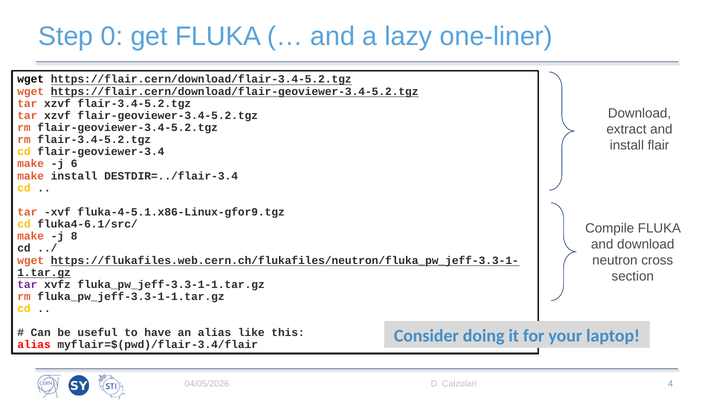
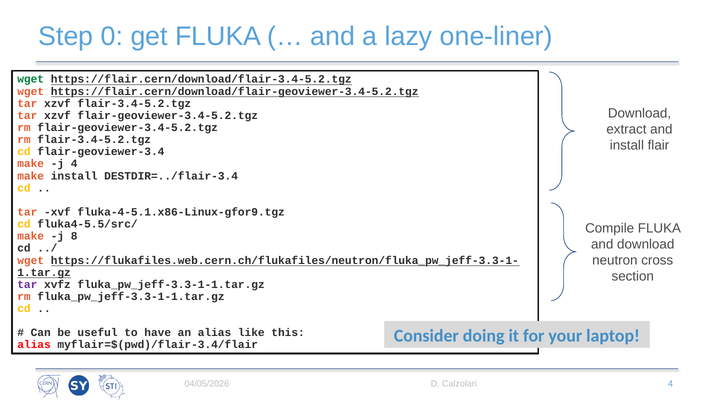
wget at (31, 79) colour: black -> green
j 6: 6 -> 4
fluka4-6.1/src/: fluka4-6.1/src/ -> fluka4-5.5/src/
